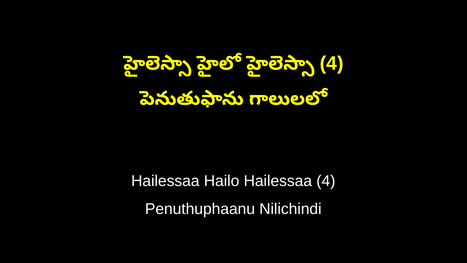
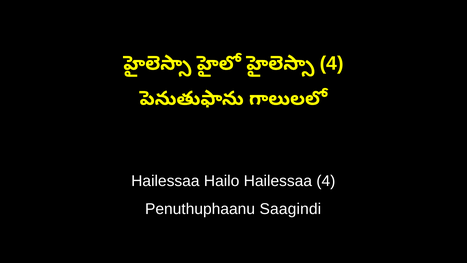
Nilichindi: Nilichindi -> Saagindi
